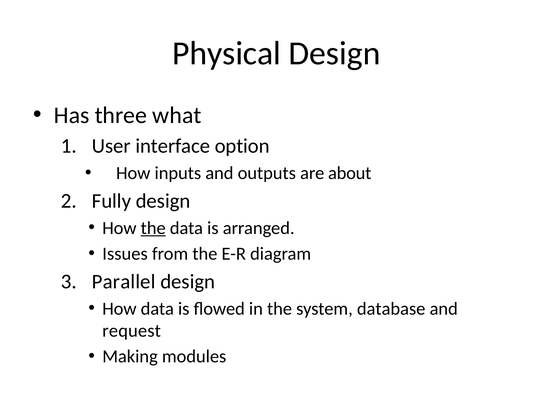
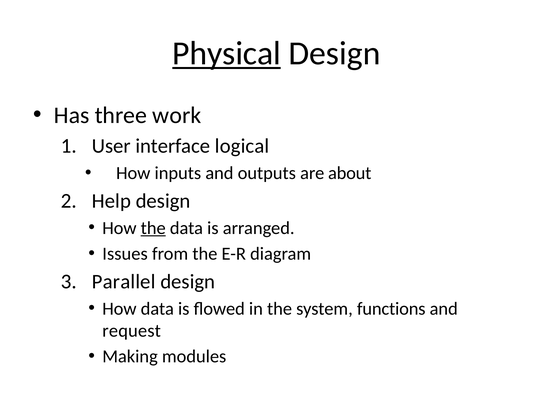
Physical underline: none -> present
what: what -> work
option: option -> logical
Fully: Fully -> Help
database: database -> functions
